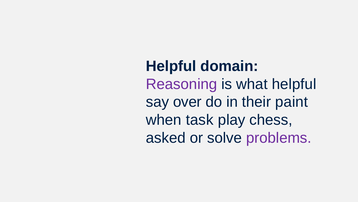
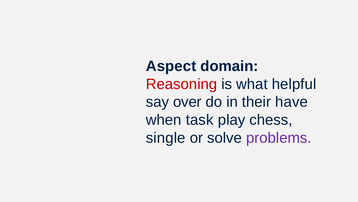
Helpful at (171, 66): Helpful -> Aspect
Reasoning colour: purple -> red
paint: paint -> have
asked: asked -> single
